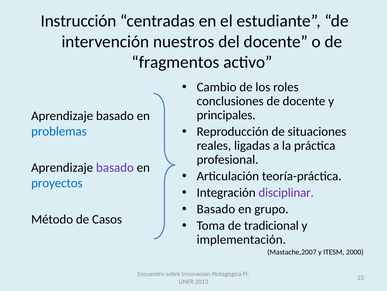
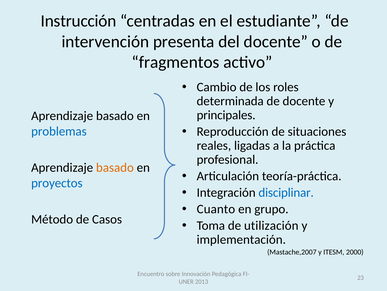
nuestros: nuestros -> presenta
conclusiones: conclusiones -> determinada
basado at (115, 167) colour: purple -> orange
disciplinar colour: purple -> blue
Basado at (216, 209): Basado -> Cuanto
tradicional: tradicional -> utilización
